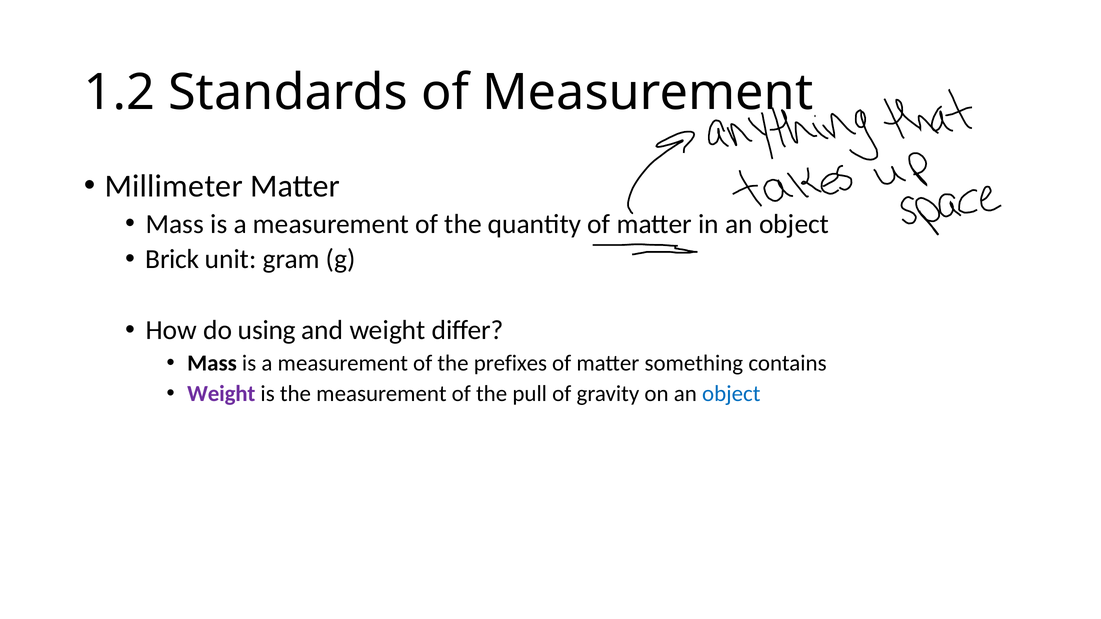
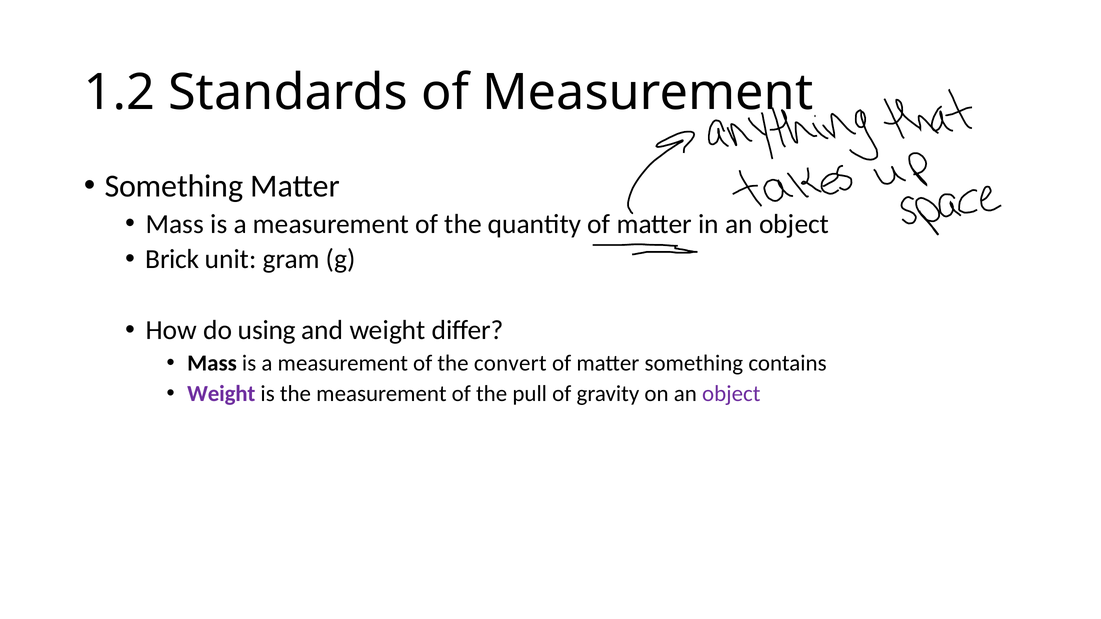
Millimeter at (174, 186): Millimeter -> Something
prefixes: prefixes -> convert
object at (731, 394) colour: blue -> purple
